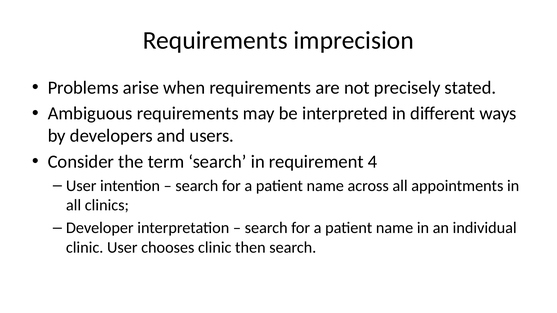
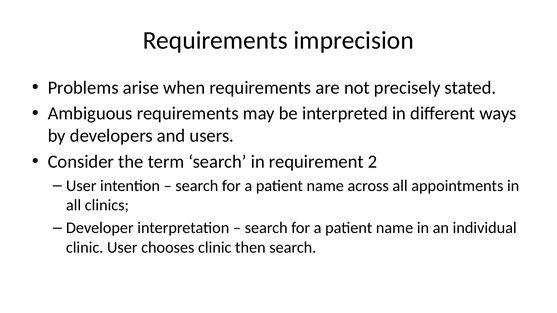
4: 4 -> 2
